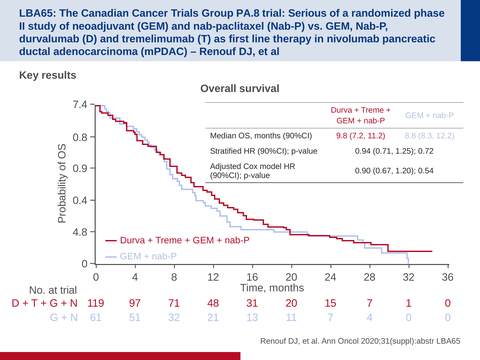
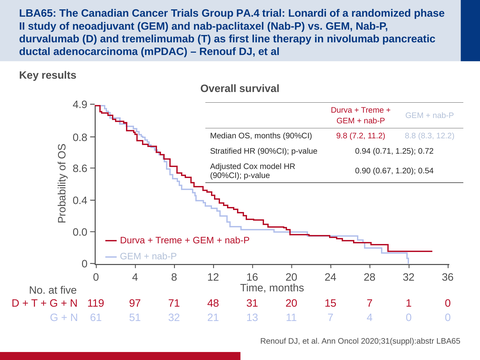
PA.8: PA.8 -> PA.4
Serious: Serious -> Lonardi
7.4: 7.4 -> 4.9
0.9: 0.9 -> 8.6
4.8: 4.8 -> 0.0
at trial: trial -> five
